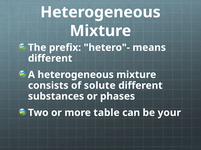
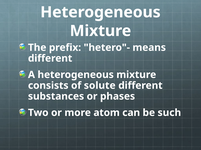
table: table -> atom
your: your -> such
